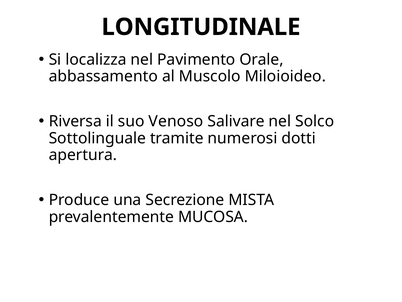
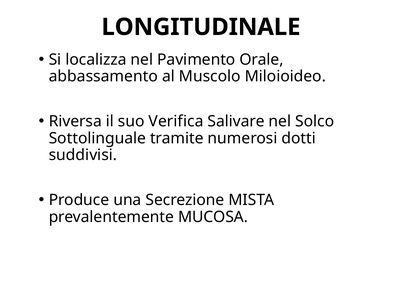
Venoso: Venoso -> Verifica
apertura: apertura -> suddivisi
